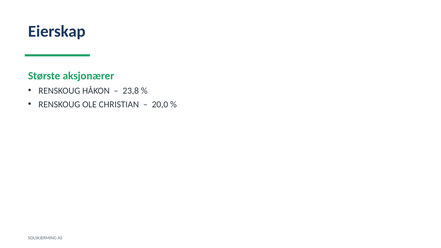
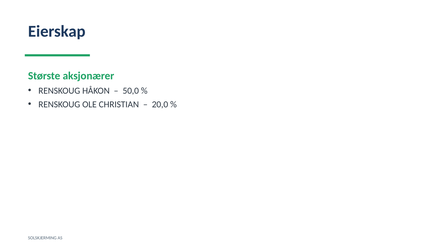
23,8: 23,8 -> 50,0
